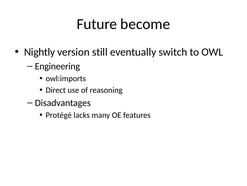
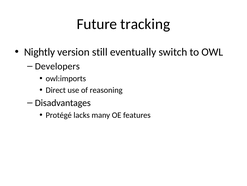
become: become -> tracking
Engineering: Engineering -> Developers
